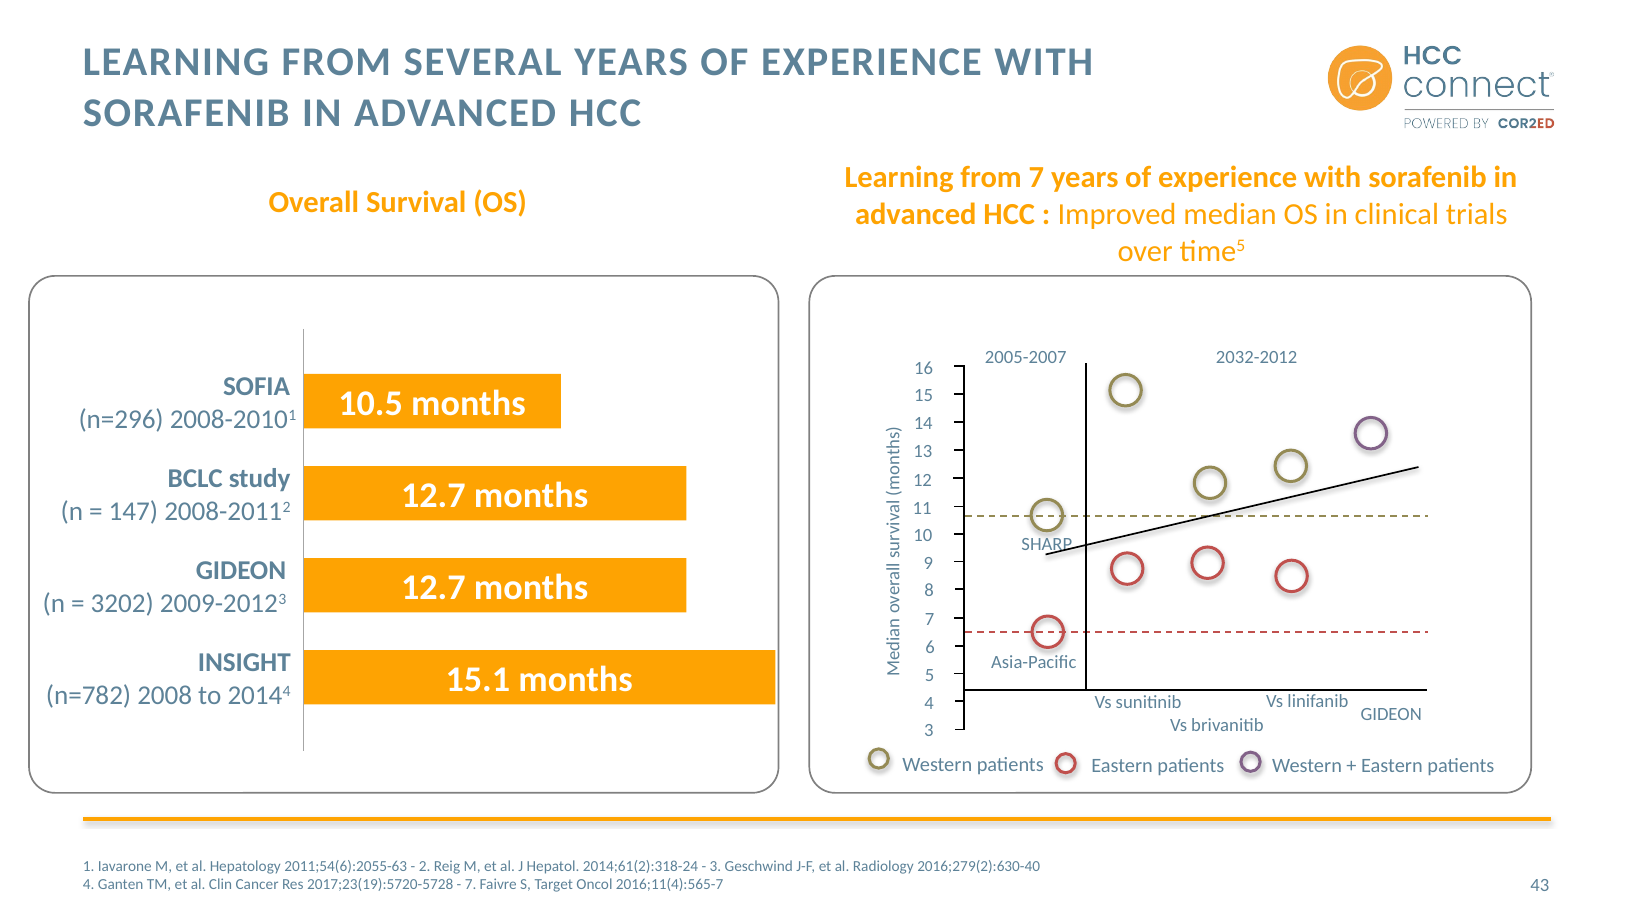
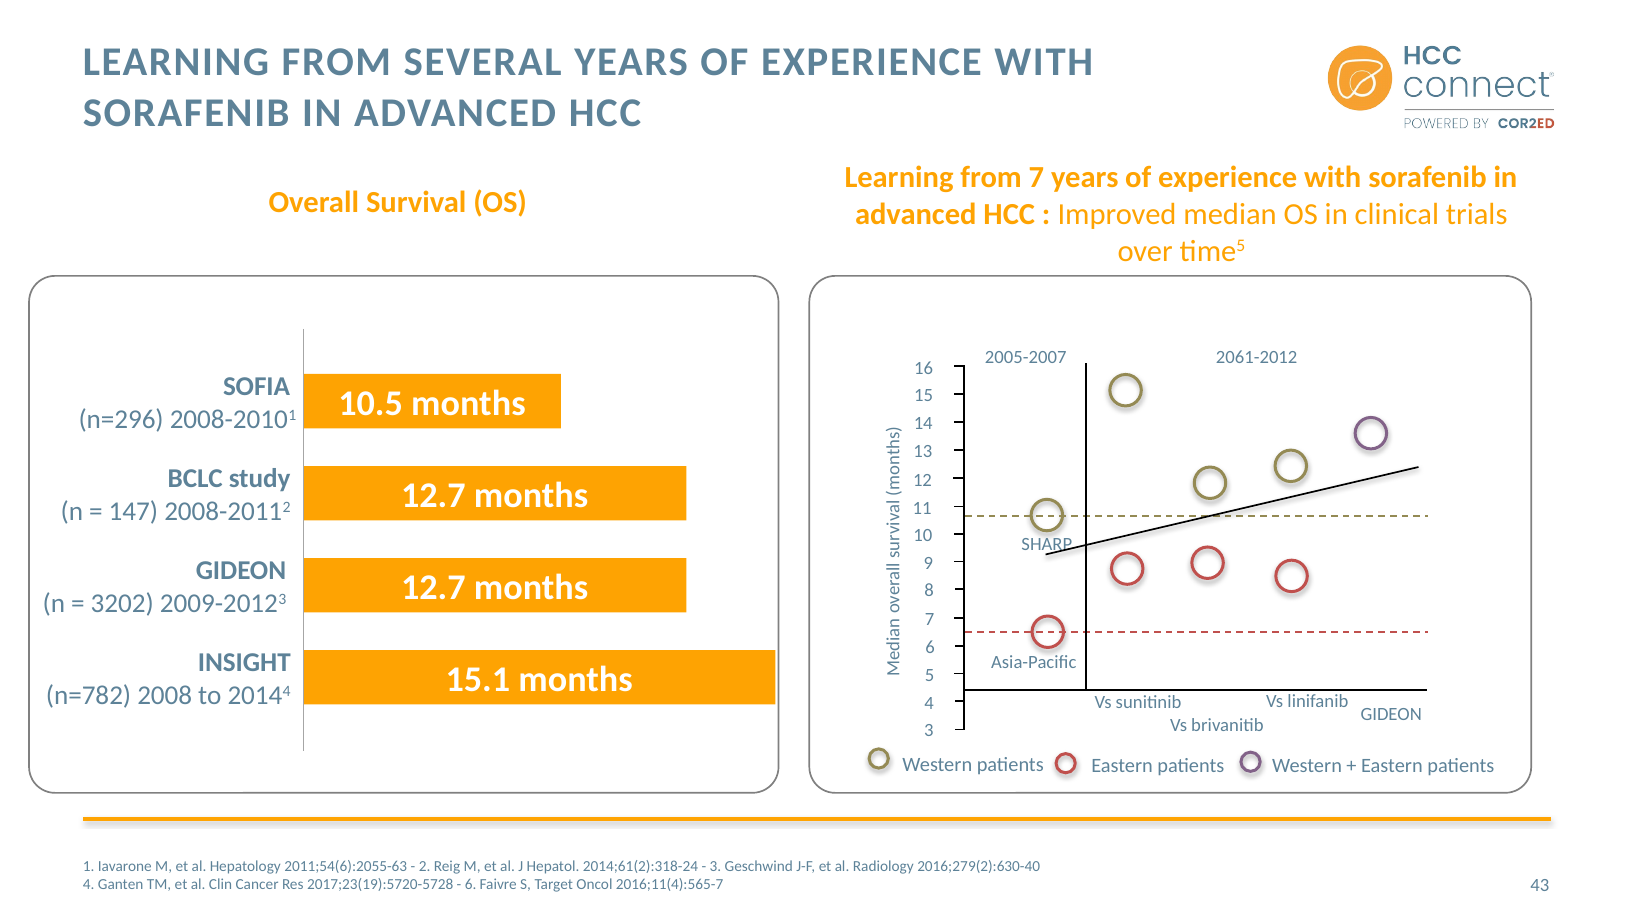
2032-2012: 2032-2012 -> 2061-2012
7 at (471, 885): 7 -> 6
